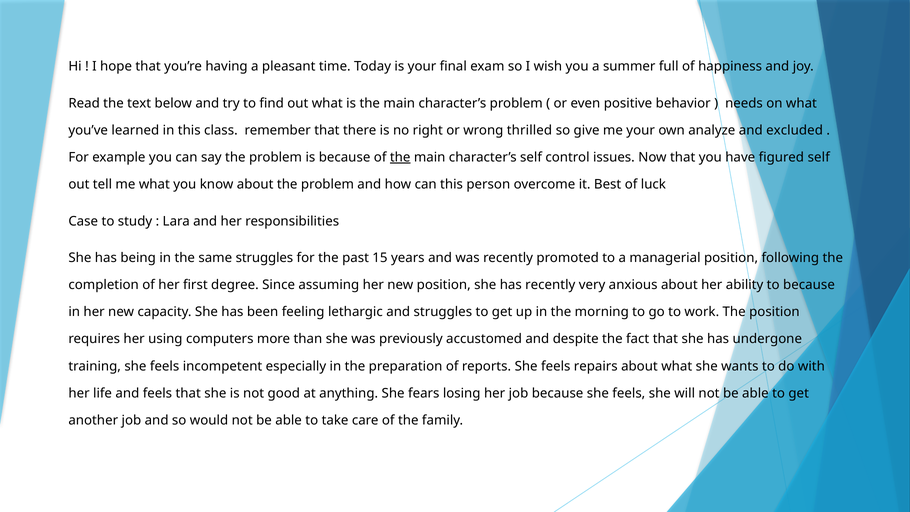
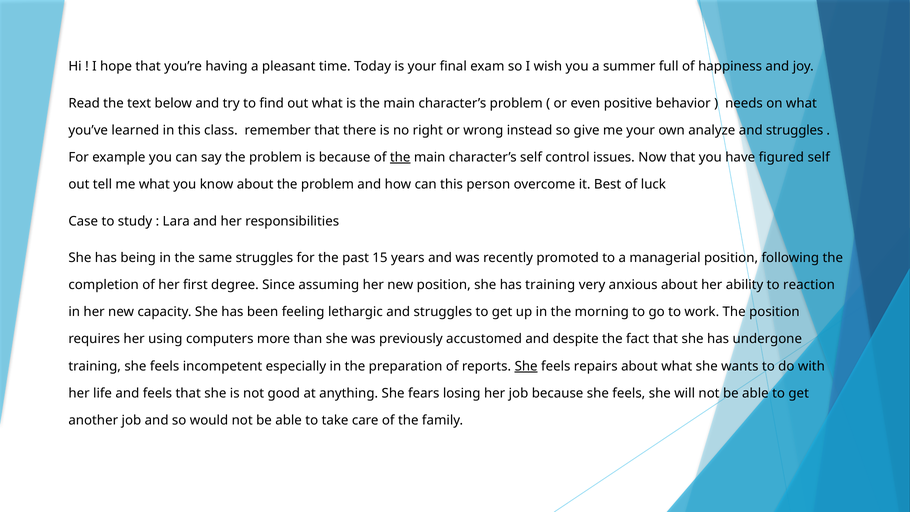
thrilled: thrilled -> instead
analyze and excluded: excluded -> struggles
has recently: recently -> training
to because: because -> reaction
She at (526, 366) underline: none -> present
